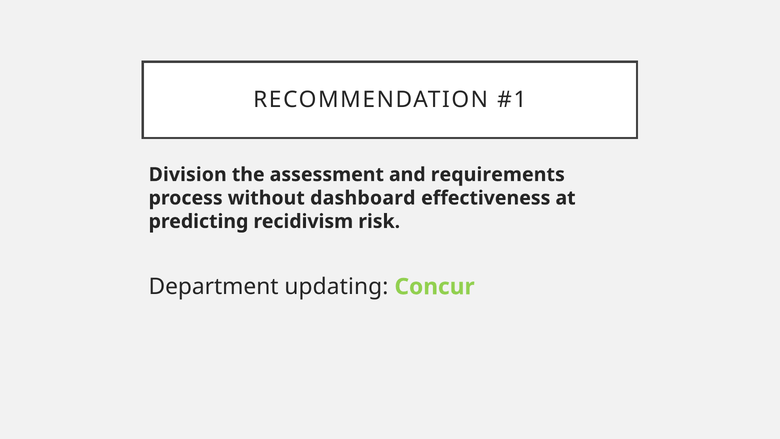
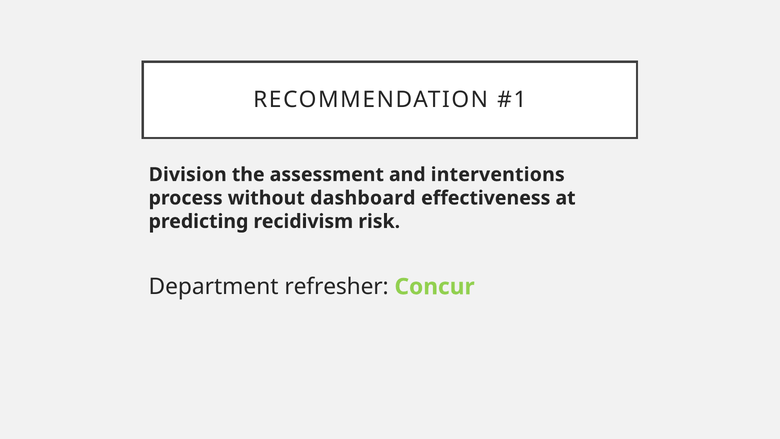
requirements: requirements -> interventions
updating: updating -> refresher
